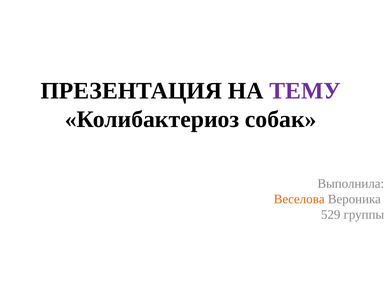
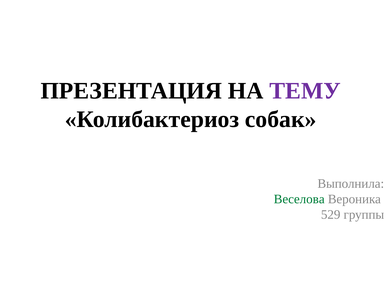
Веселова colour: orange -> green
